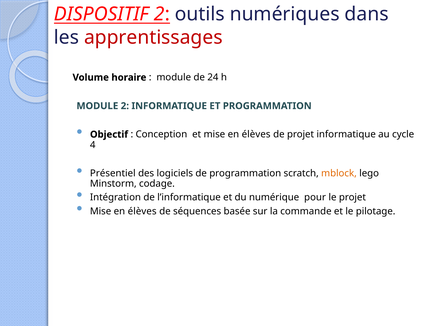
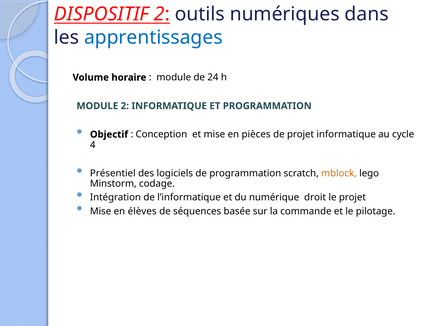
apprentissages colour: red -> blue
et mise en élèves: élèves -> pièces
pour: pour -> droit
